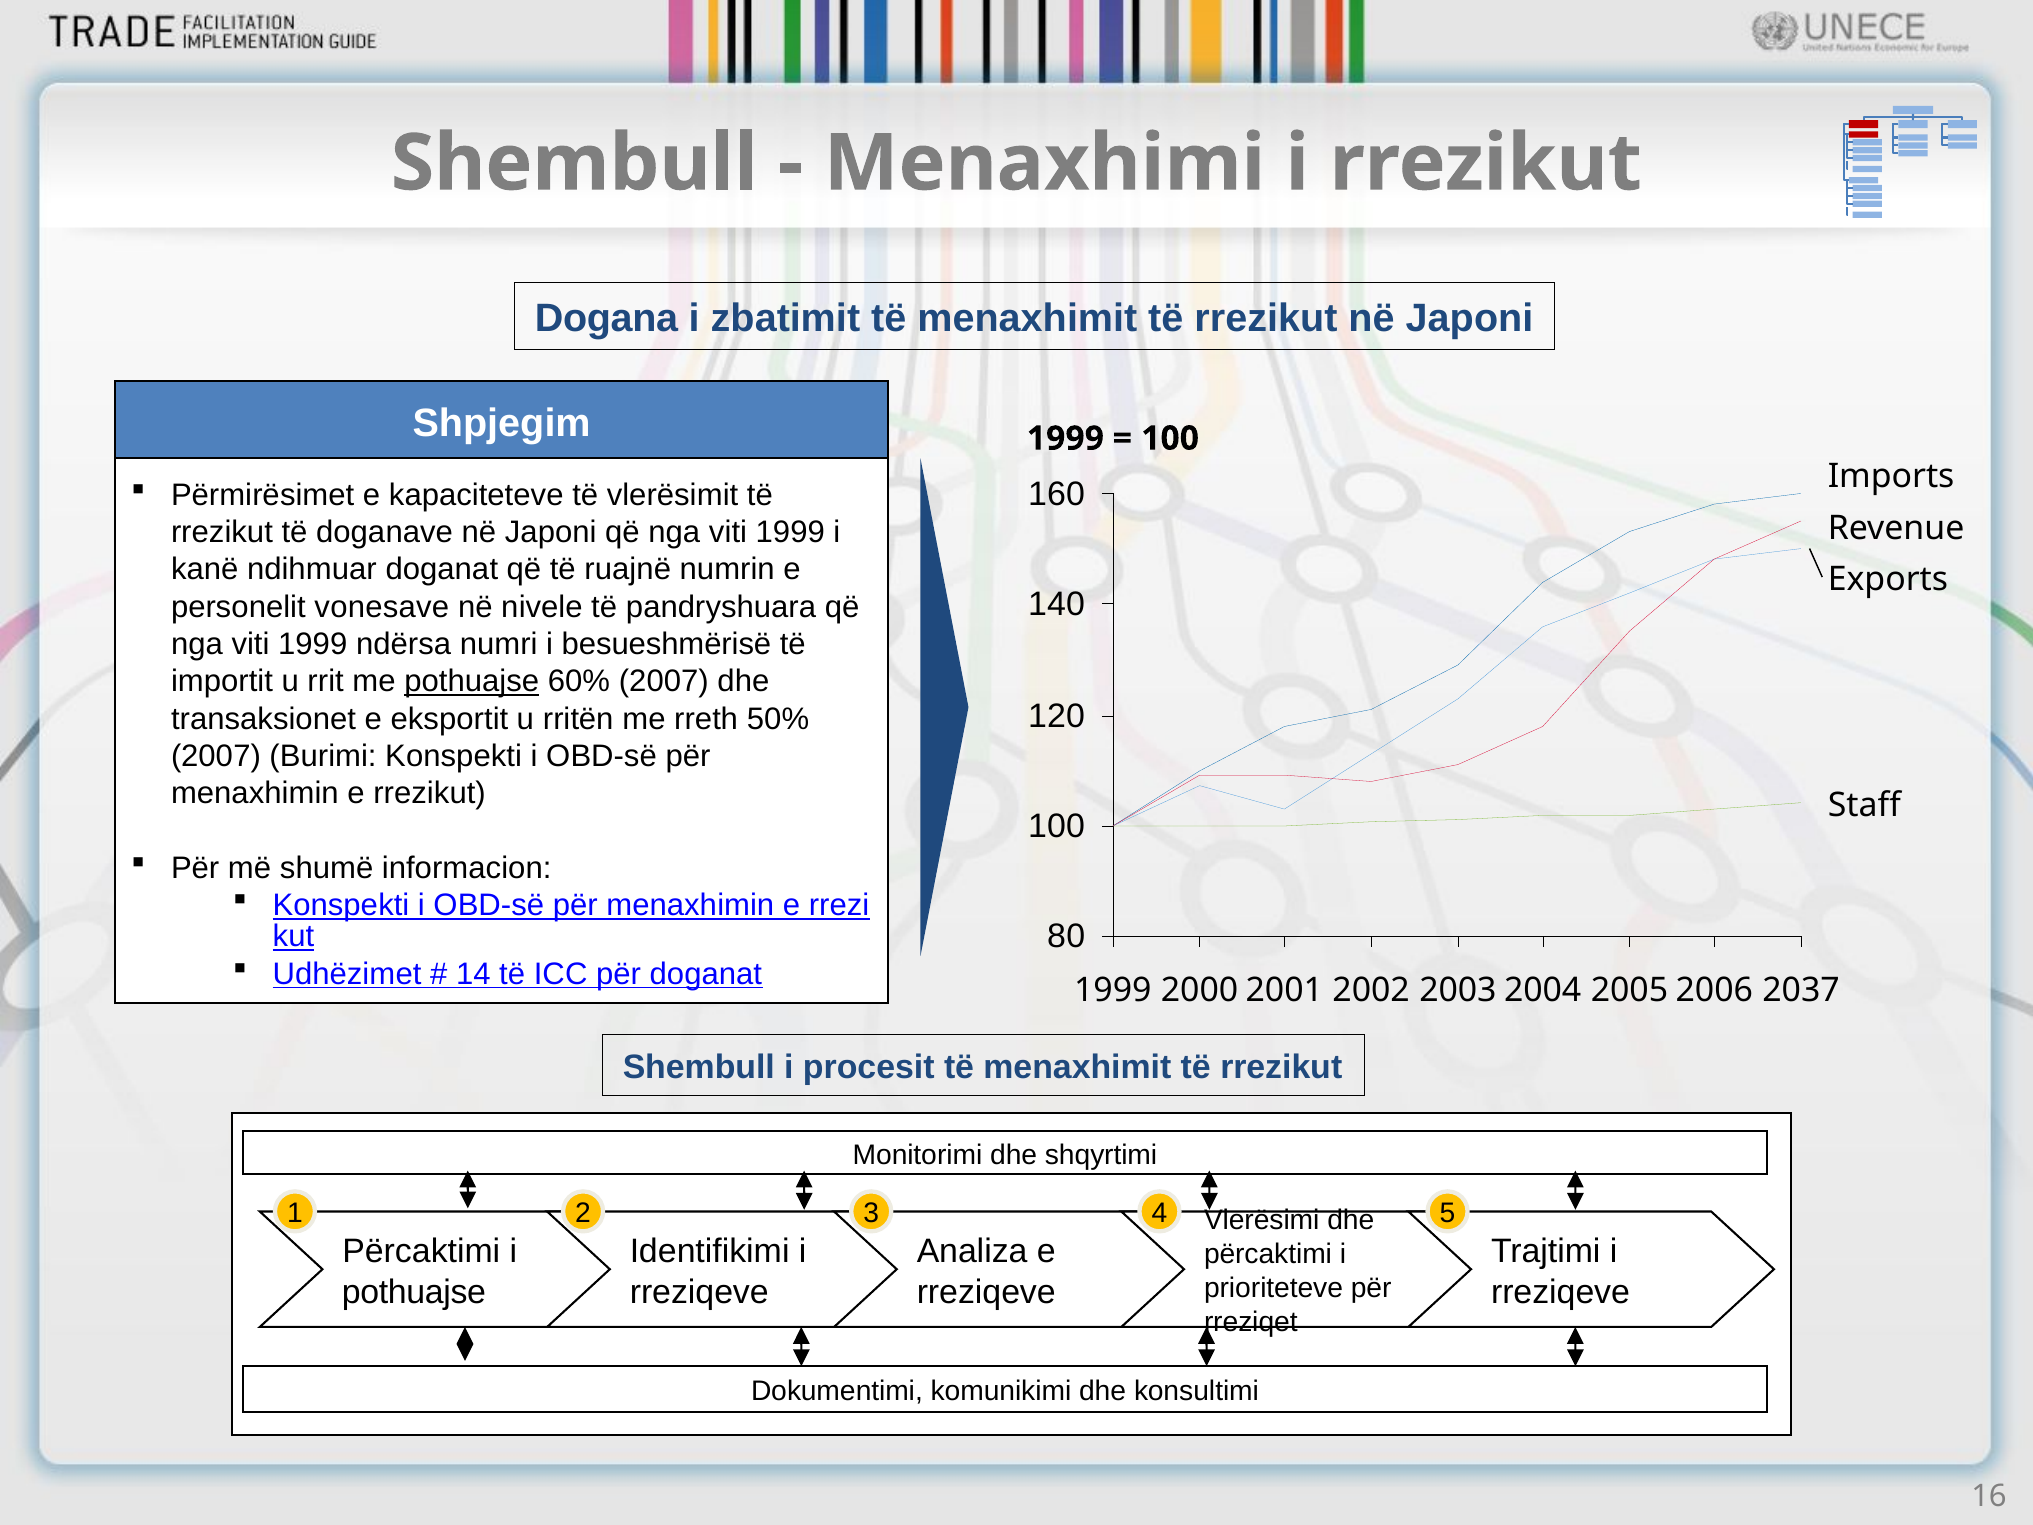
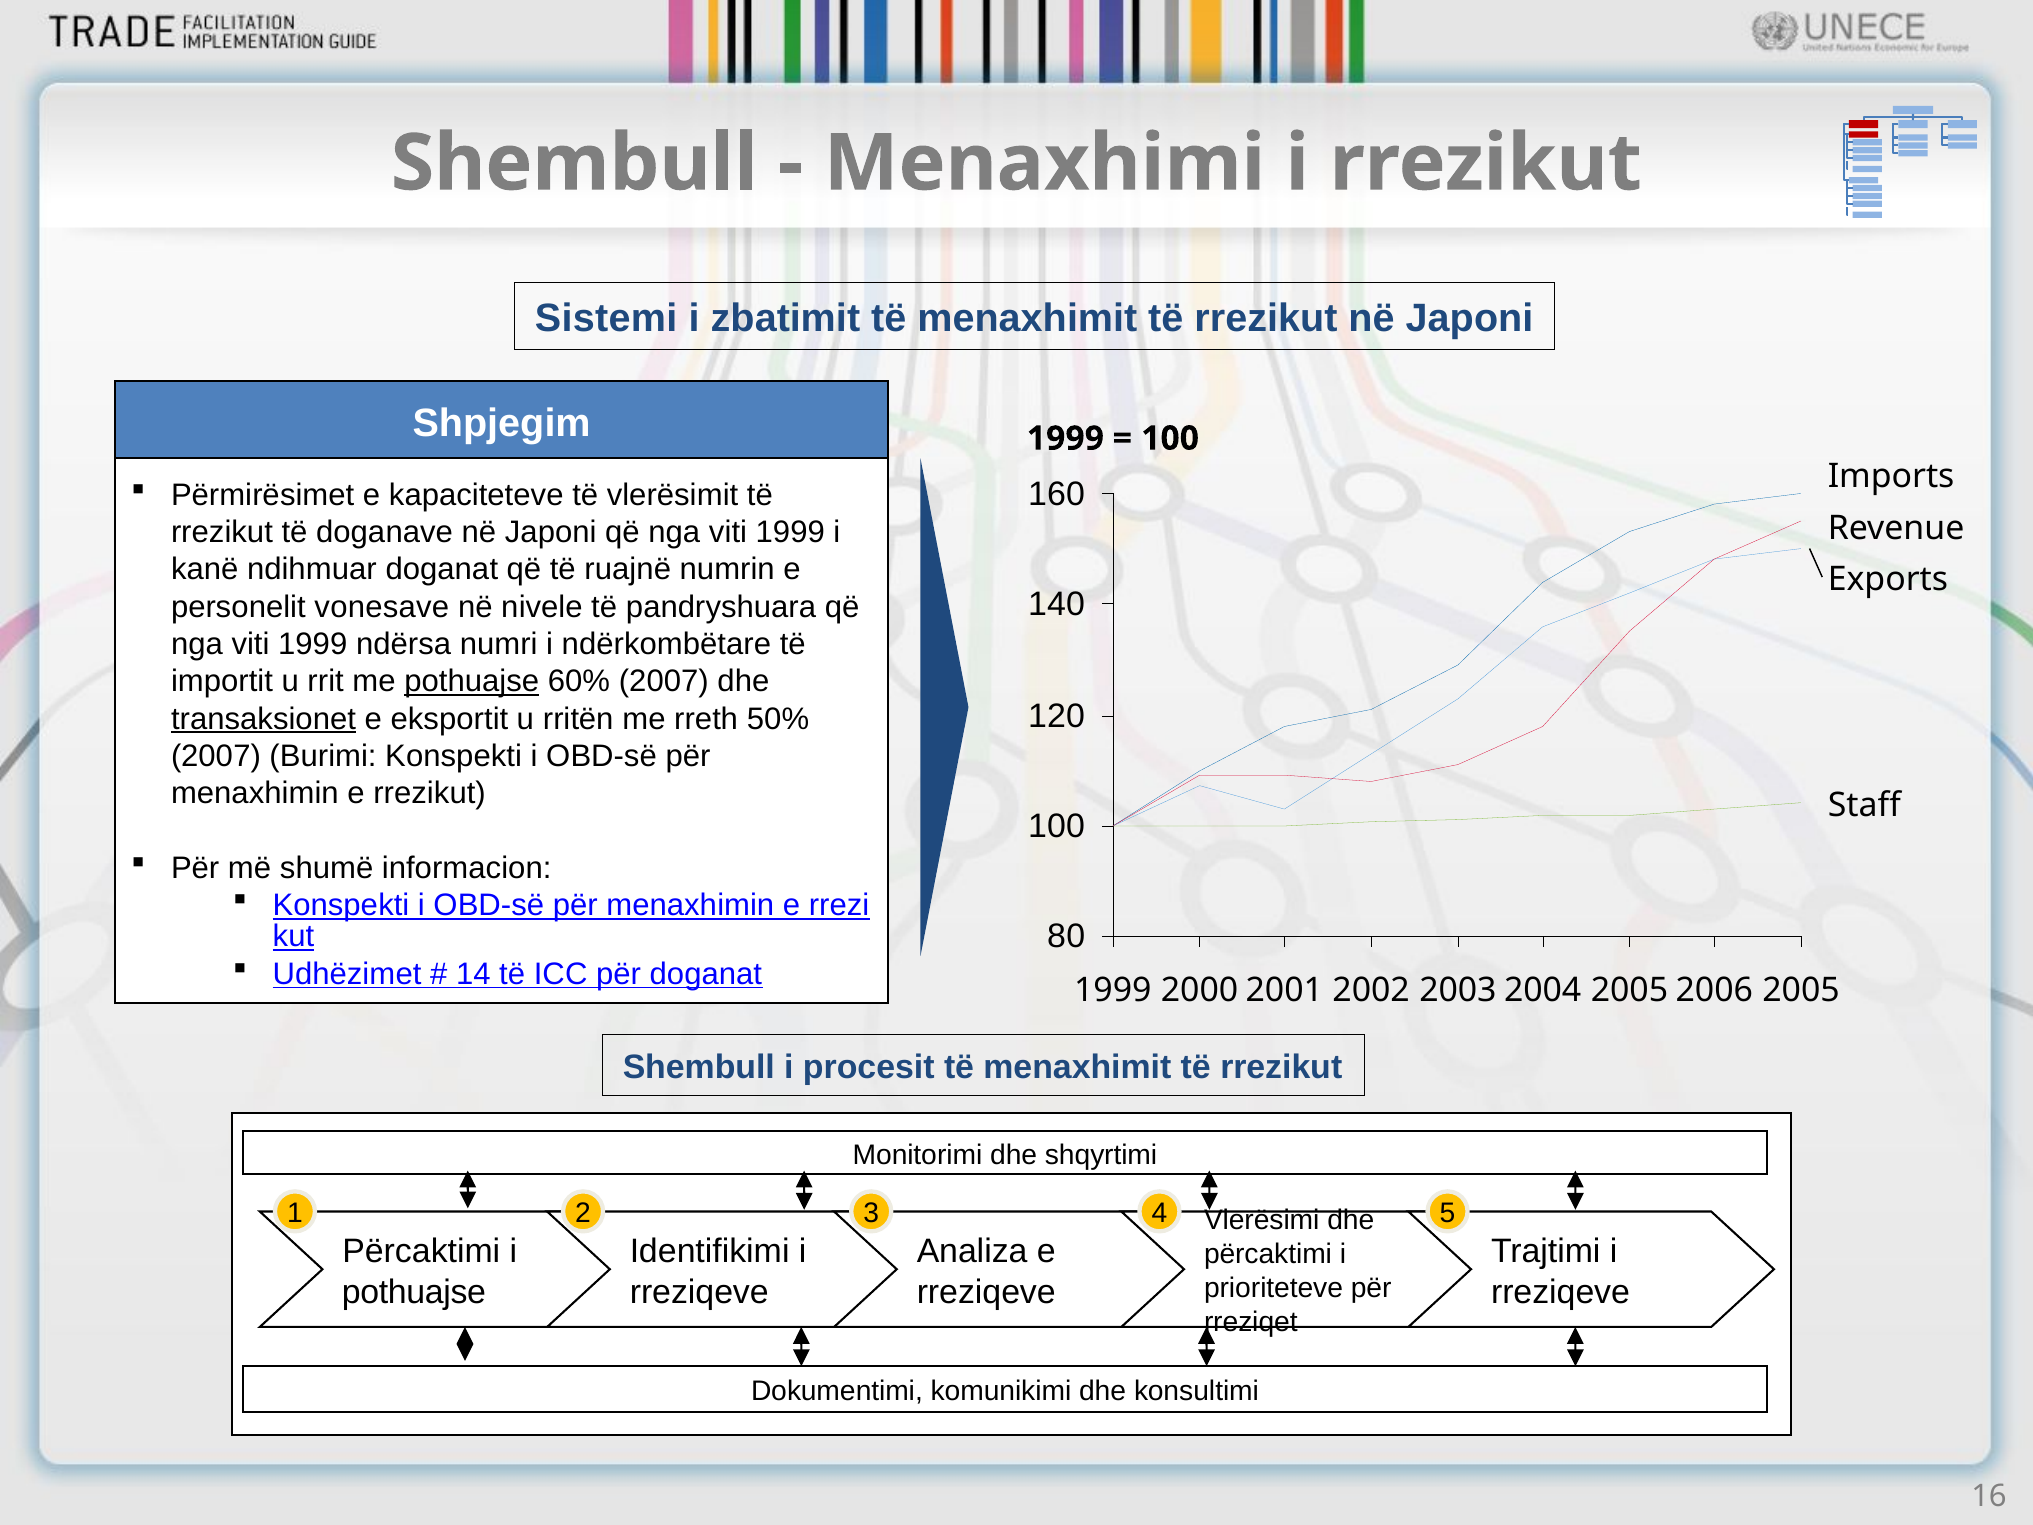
Dogana: Dogana -> Sistemi
besueshmërisë: besueshmërisë -> ndërkombëtare
transaksionet underline: none -> present
2037 at (1801, 990): 2037 -> 2005
